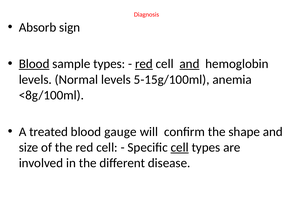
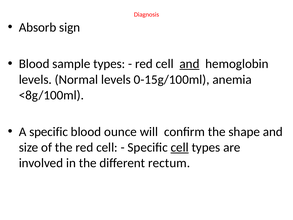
Blood at (34, 64) underline: present -> none
red at (144, 64) underline: present -> none
5-15g/100ml: 5-15g/100ml -> 0-15g/100ml
A treated: treated -> specific
gauge: gauge -> ounce
disease: disease -> rectum
